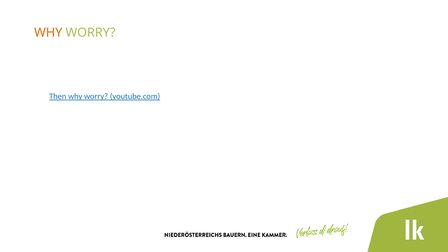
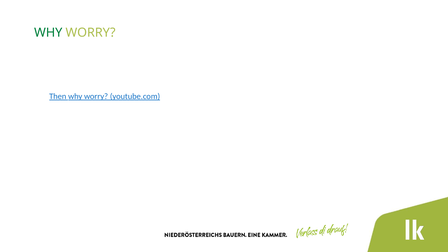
WHY at (48, 33) colour: orange -> green
